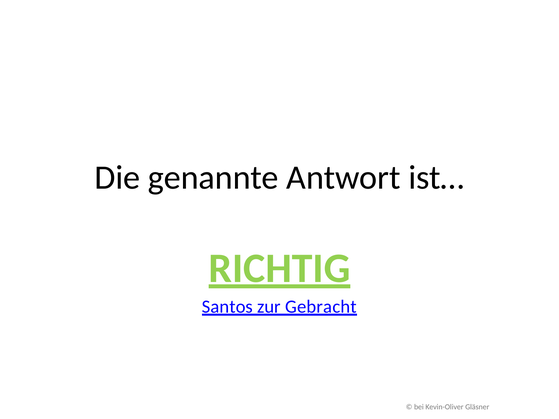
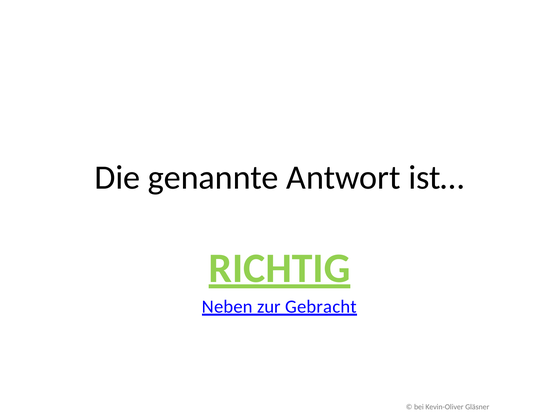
Santos: Santos -> Neben
